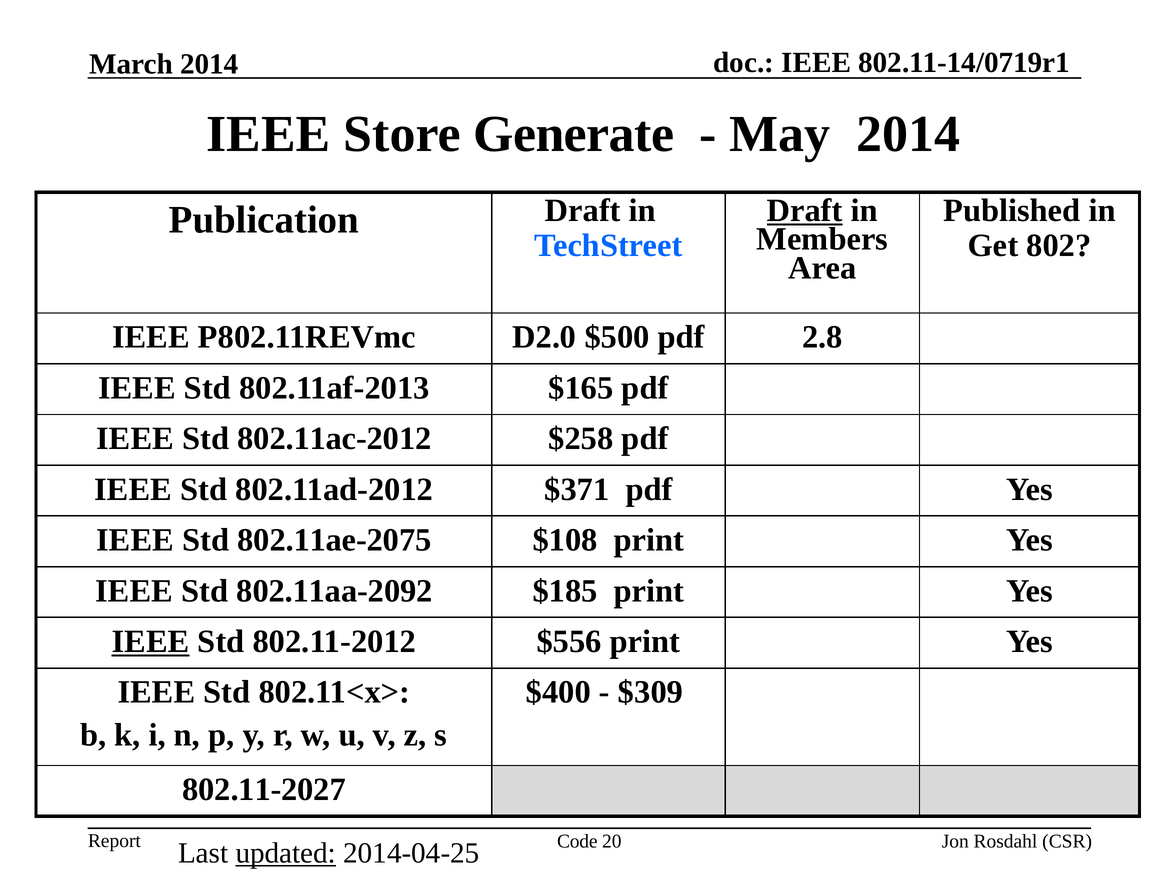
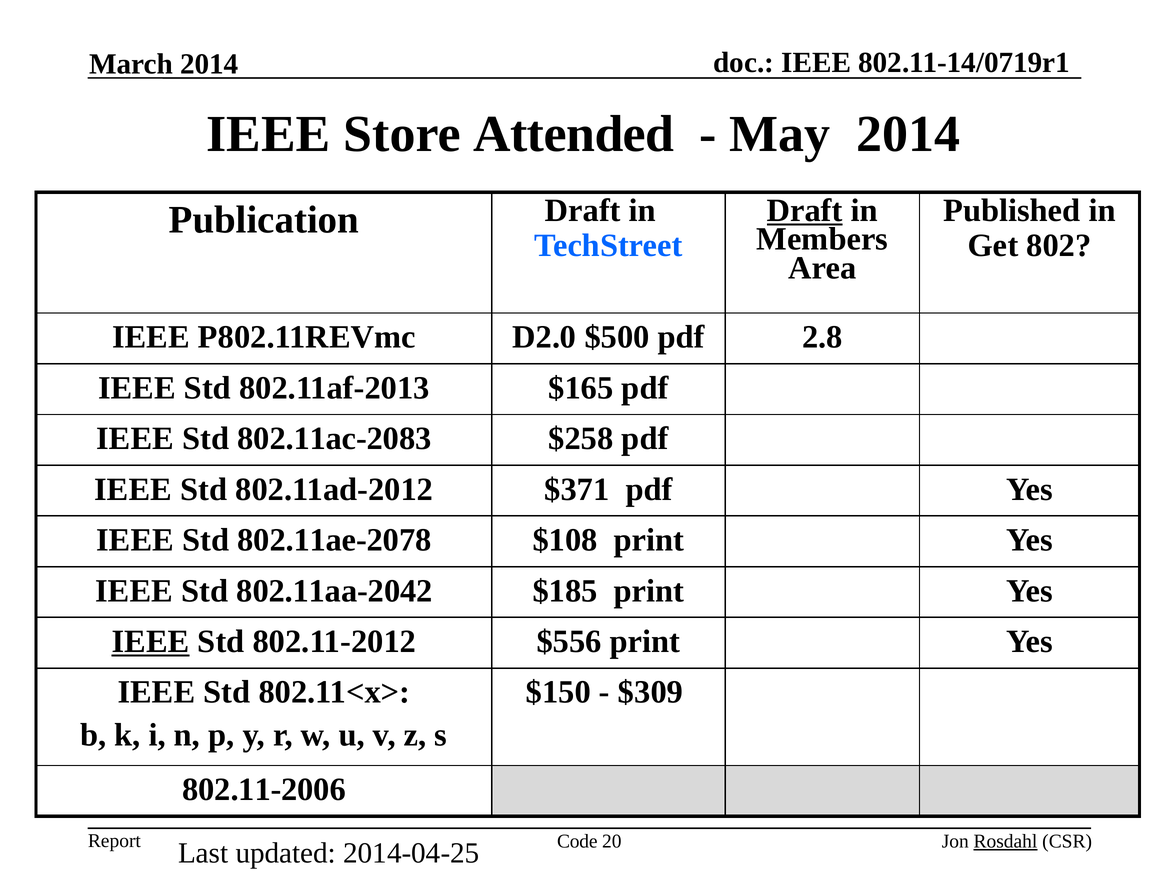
Generate: Generate -> Attended
802.11ac-2012: 802.11ac-2012 -> 802.11ac-2083
802.11ae-2075: 802.11ae-2075 -> 802.11ae-2078
802.11aa-2092: 802.11aa-2092 -> 802.11aa-2042
$400: $400 -> $150
802.11-2027: 802.11-2027 -> 802.11-2006
updated underline: present -> none
Rosdahl underline: none -> present
